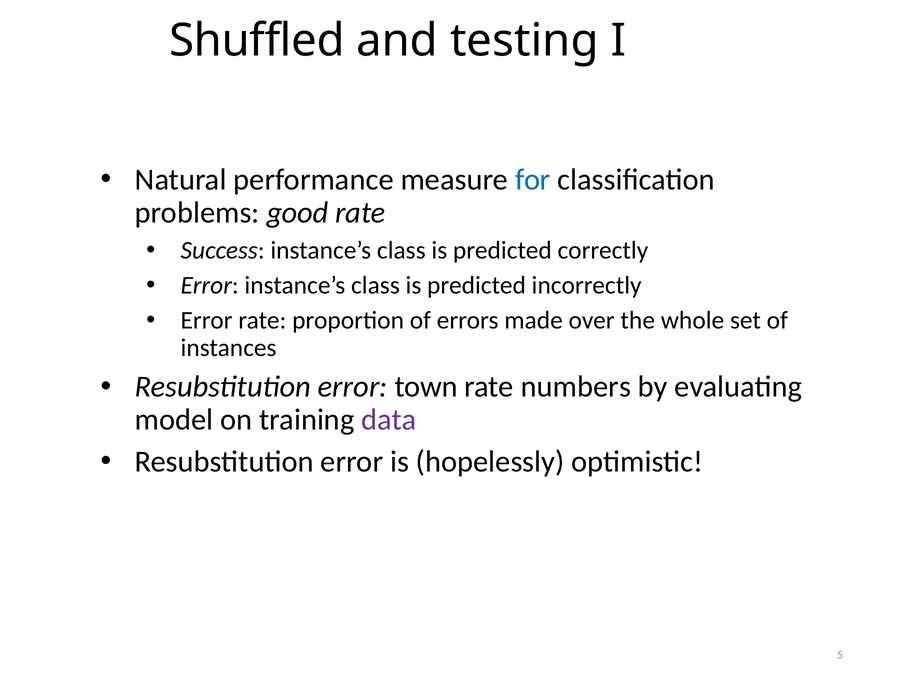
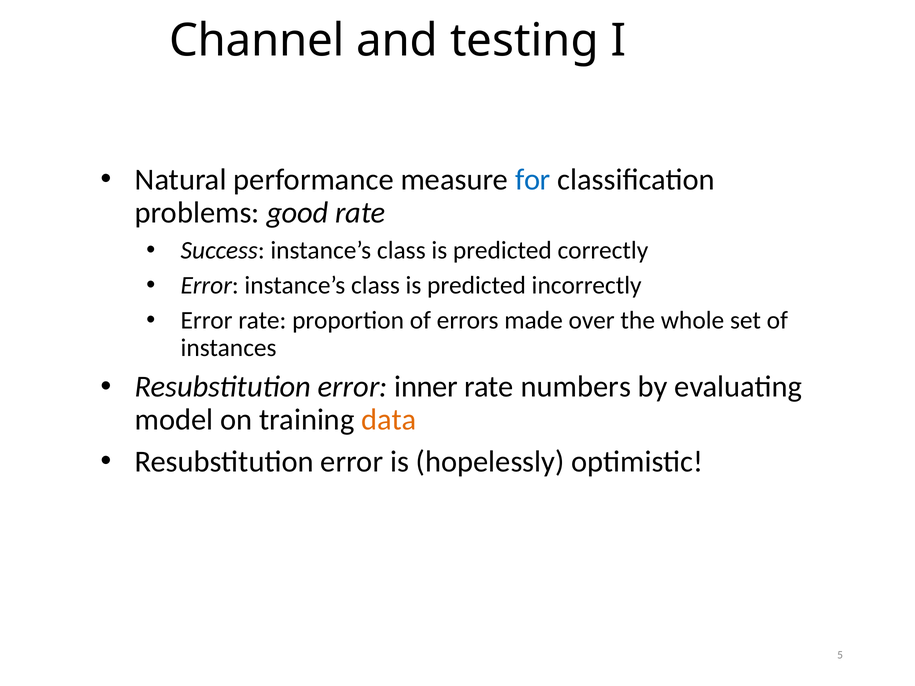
Shuffled: Shuffled -> Channel
town: town -> inner
data colour: purple -> orange
